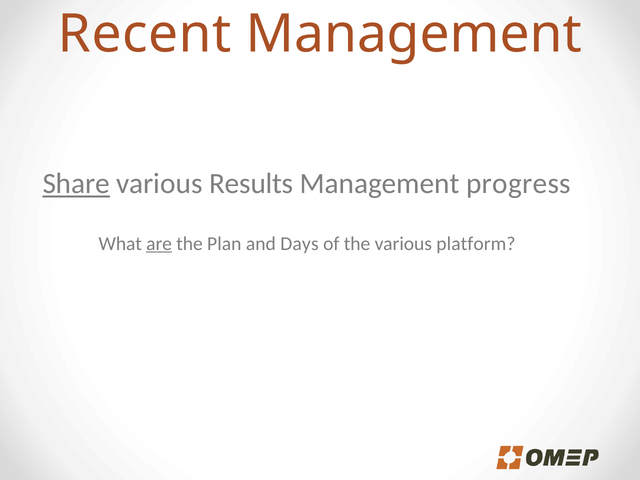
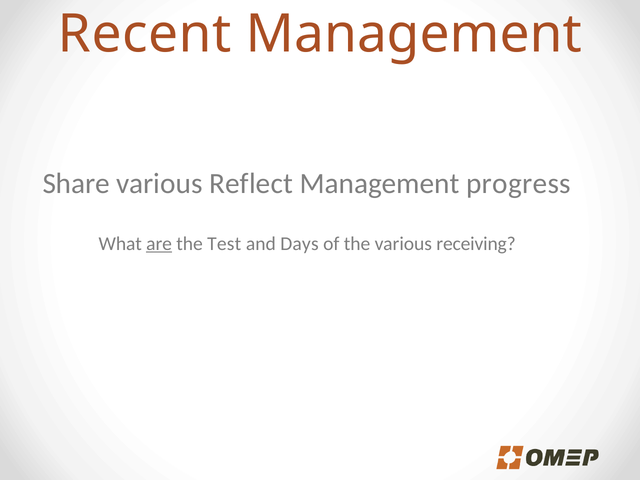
Share underline: present -> none
Results: Results -> Reflect
Plan: Plan -> Test
platform: platform -> receiving
